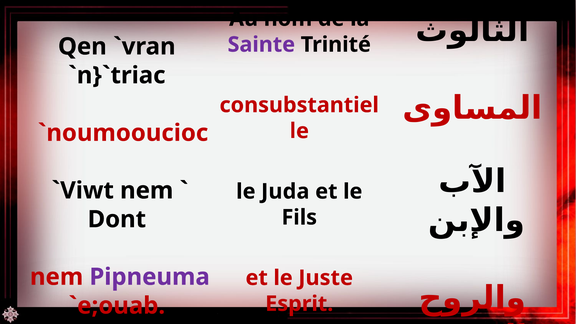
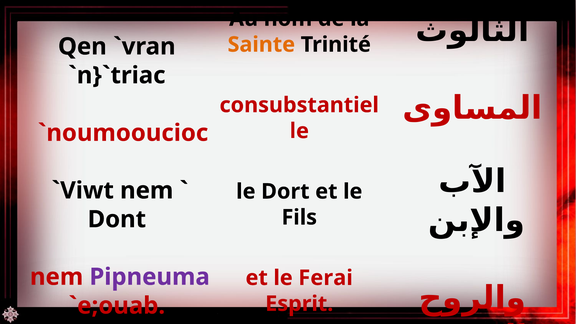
Sainte colour: purple -> orange
Juda: Juda -> Dort
Juste: Juste -> Ferai
